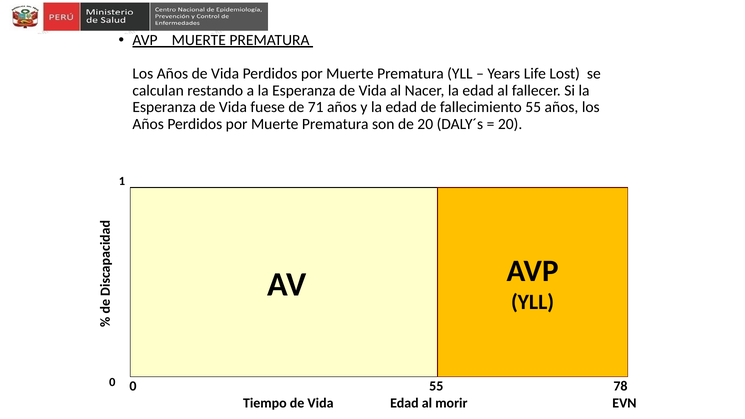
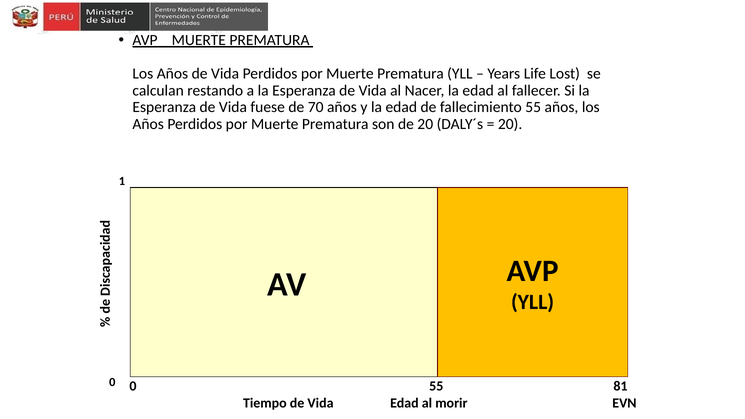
71: 71 -> 70
78: 78 -> 81
